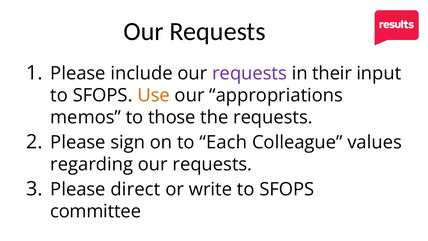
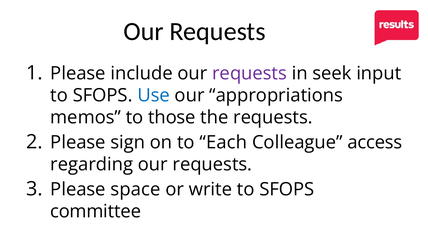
their: their -> seek
Use colour: orange -> blue
values: values -> access
direct: direct -> space
